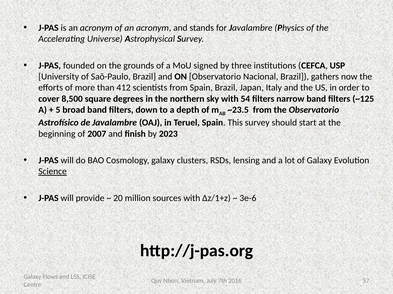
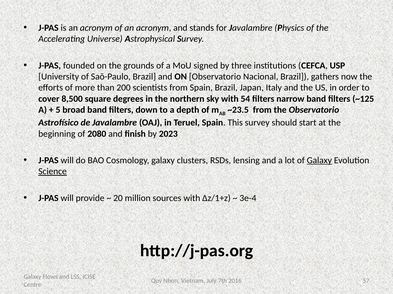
412: 412 -> 200
2007: 2007 -> 2080
Galaxy at (319, 161) underline: none -> present
3e-6: 3e-6 -> 3e-4
